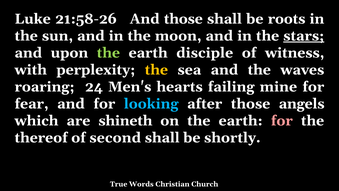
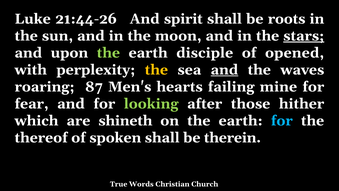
21:58-26: 21:58-26 -> 21:44-26
And those: those -> spirit
witness: witness -> opened
and at (224, 70) underline: none -> present
24: 24 -> 87
looking colour: light blue -> light green
angels: angels -> hither
for at (282, 121) colour: pink -> light blue
second: second -> spoken
shortly: shortly -> therein
